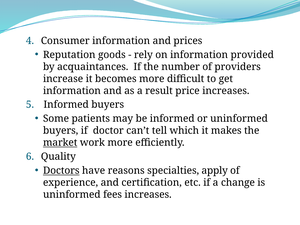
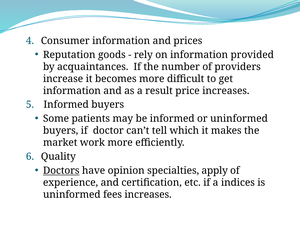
market underline: present -> none
reasons: reasons -> opinion
change: change -> indices
